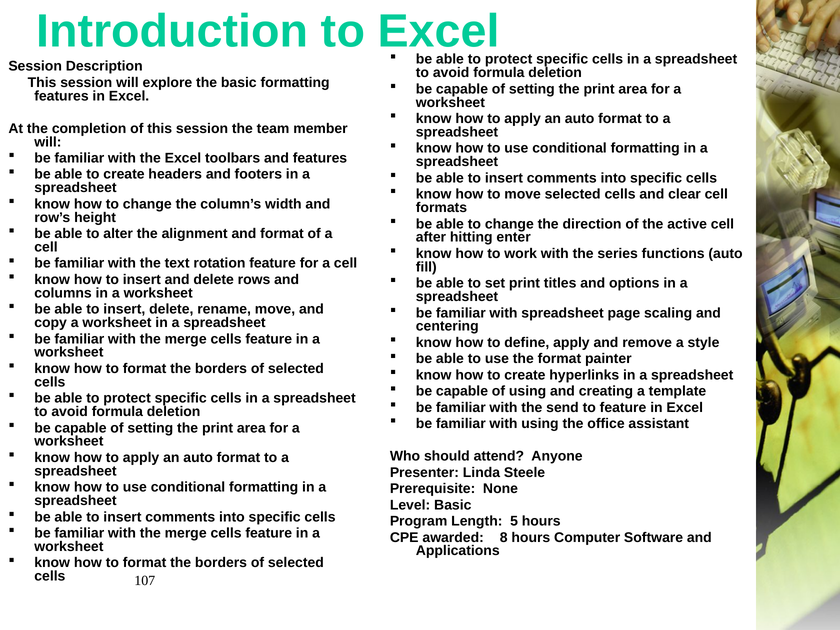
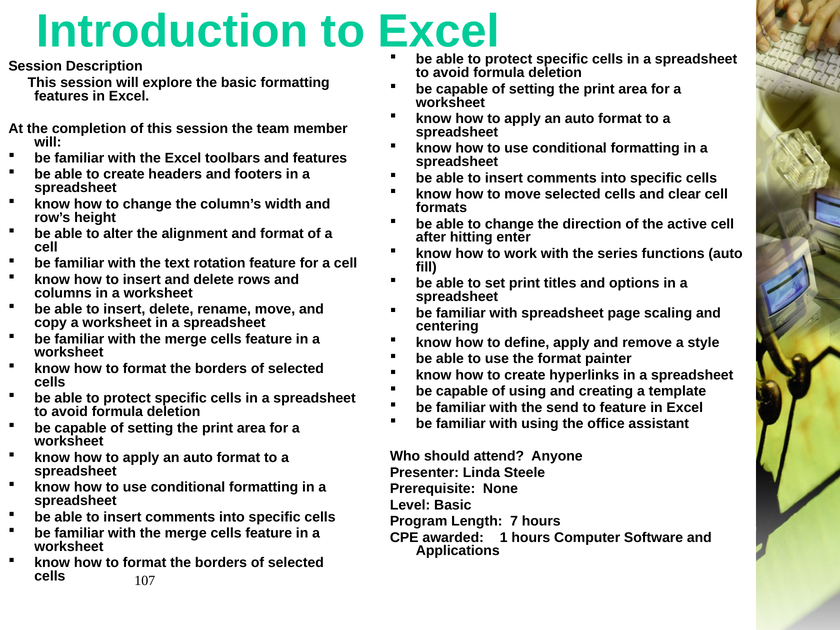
5: 5 -> 7
8: 8 -> 1
